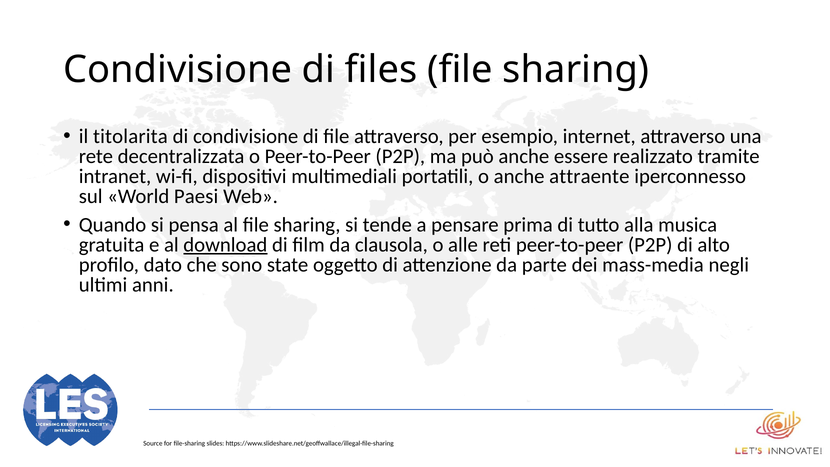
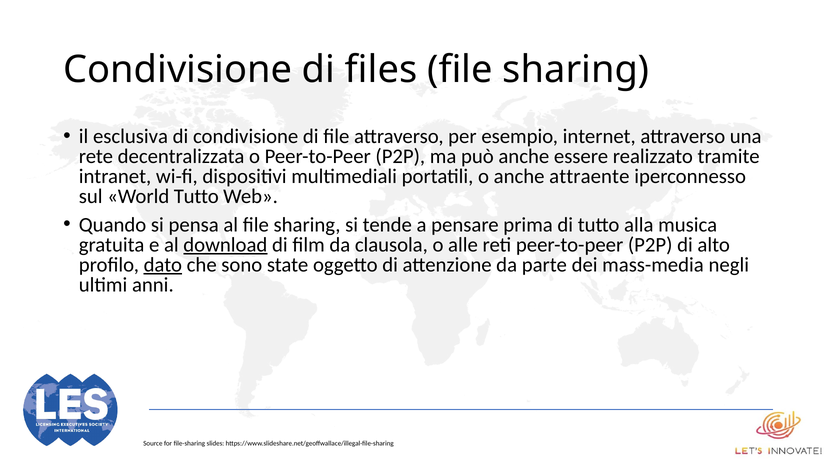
titolarita: titolarita -> esclusiva
World Paesi: Paesi -> Tutto
dato underline: none -> present
